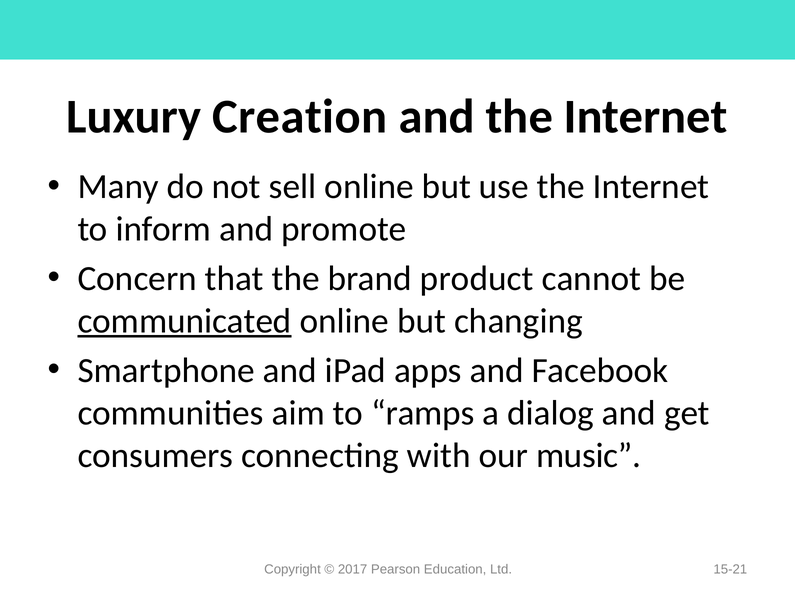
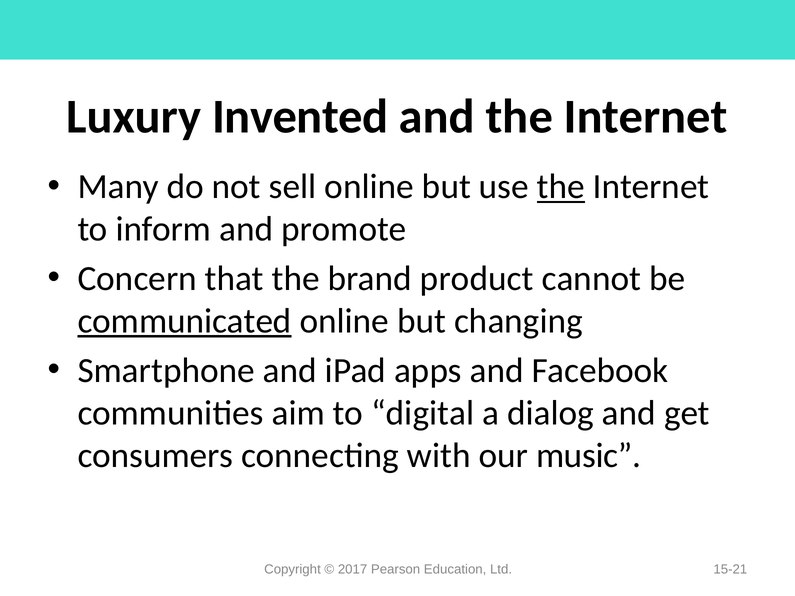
Creation: Creation -> Invented
the at (561, 187) underline: none -> present
ramps: ramps -> digital
